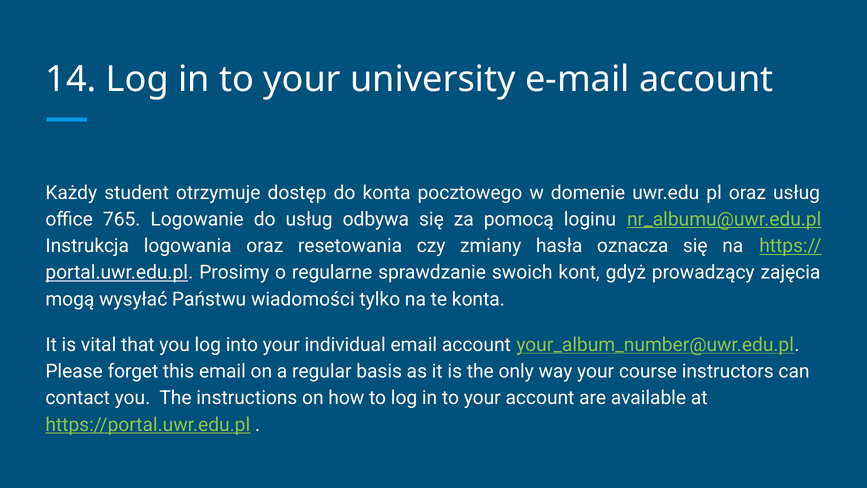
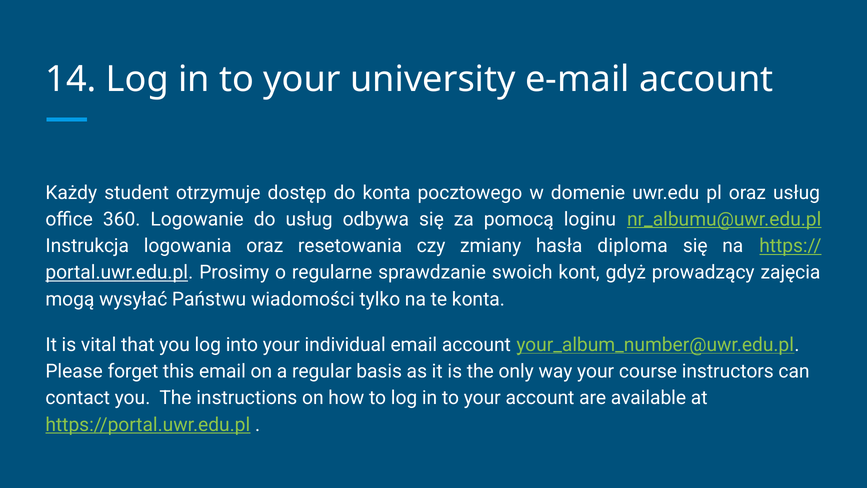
765: 765 -> 360
oznacza: oznacza -> diploma
